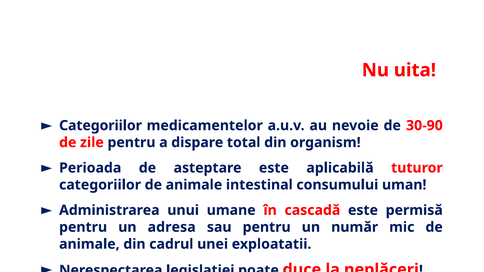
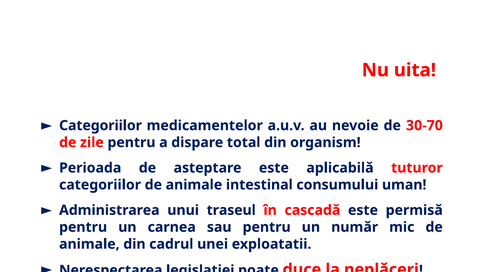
30-90: 30-90 -> 30-70
umane: umane -> traseul
adresa: adresa -> carnea
